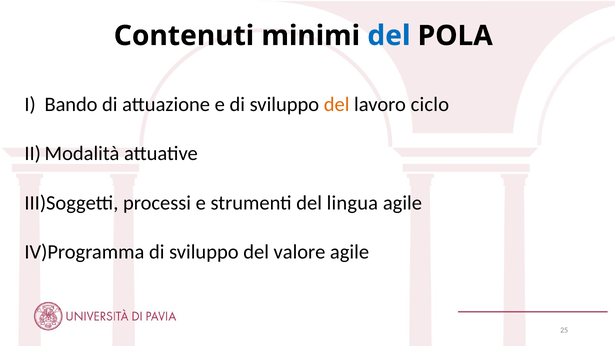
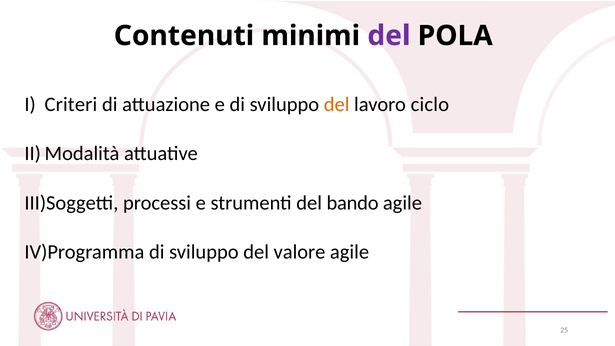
del at (389, 36) colour: blue -> purple
Bando: Bando -> Criteri
lingua: lingua -> bando
